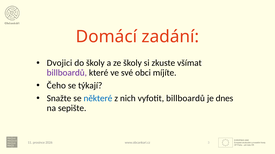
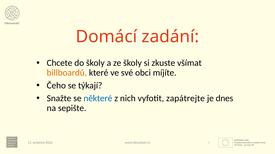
Dvojici: Dvojici -> Chcete
billboardů at (67, 73) colour: purple -> orange
vyfotit billboardů: billboardů -> zapátrejte
